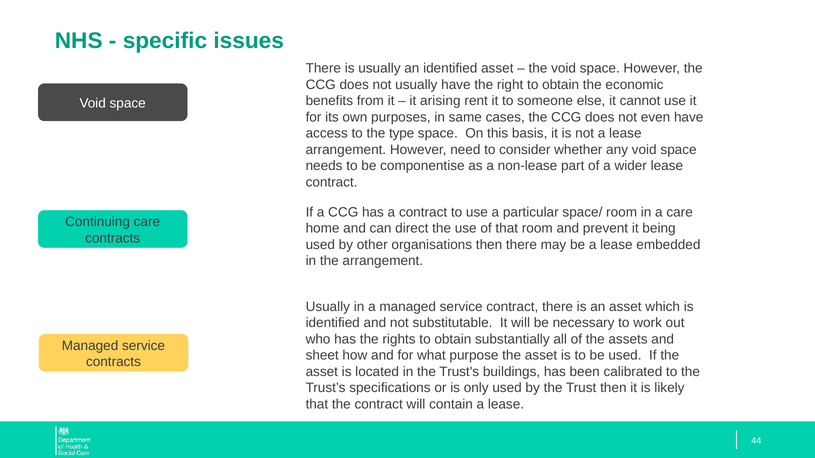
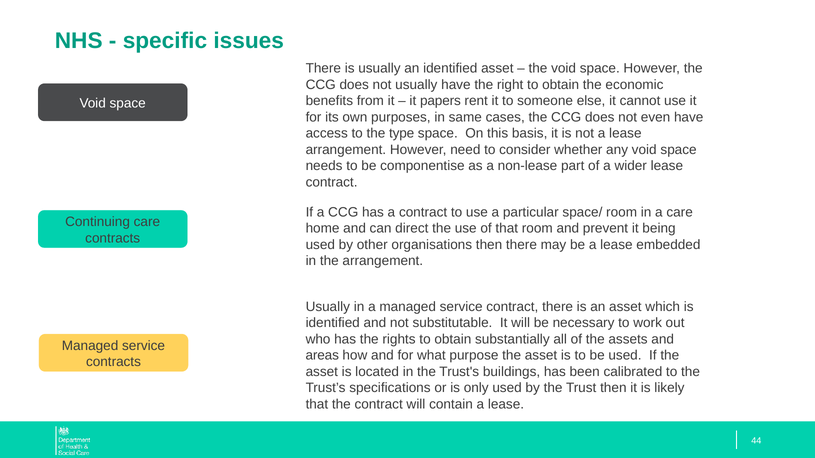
arising: arising -> papers
sheet: sheet -> areas
